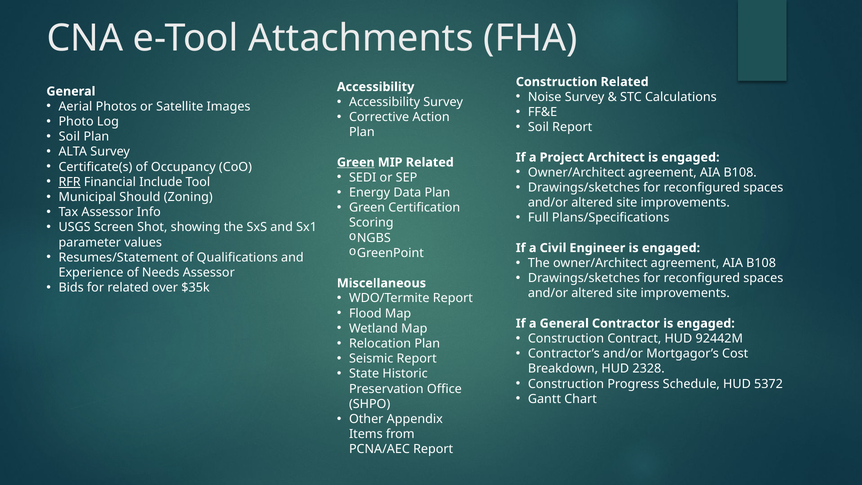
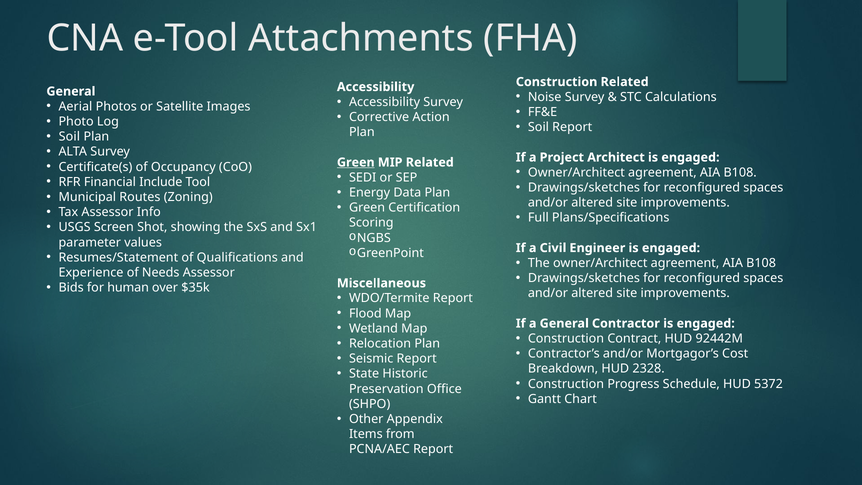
RFR underline: present -> none
Should: Should -> Routes
for related: related -> human
